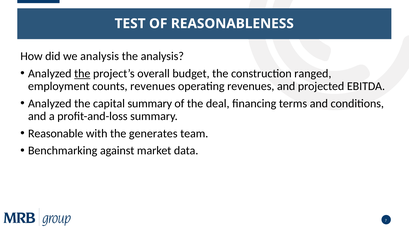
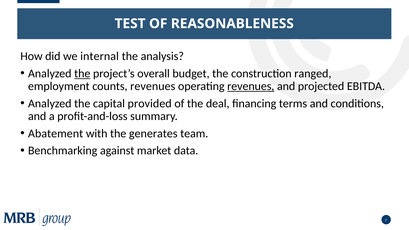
we analysis: analysis -> internal
revenues at (251, 86) underline: none -> present
capital summary: summary -> provided
Reasonable: Reasonable -> Abatement
